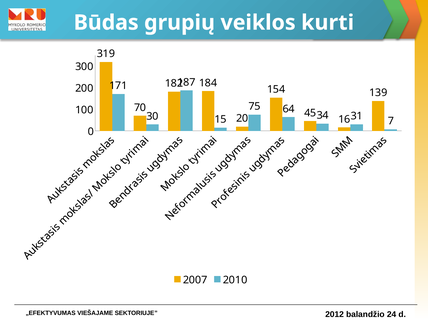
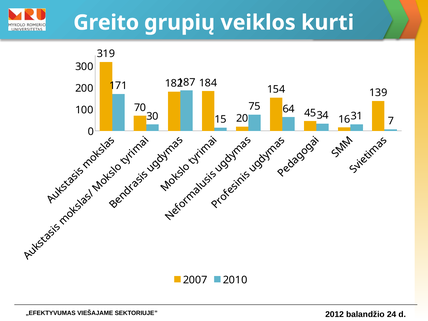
Būdas: Būdas -> Greito
